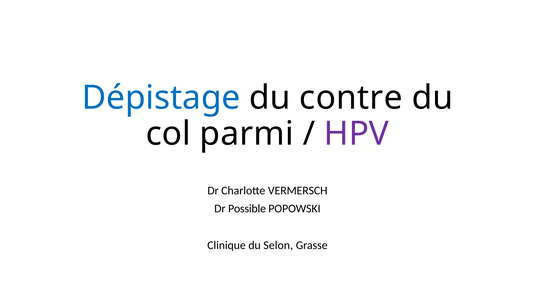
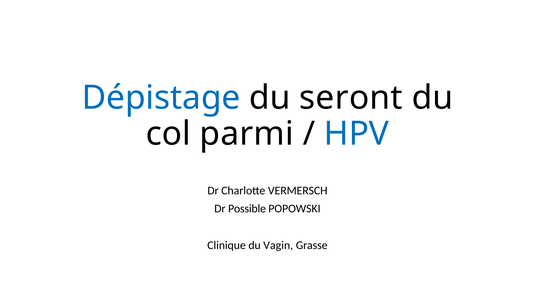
contre: contre -> seront
HPV colour: purple -> blue
Selon: Selon -> Vagin
